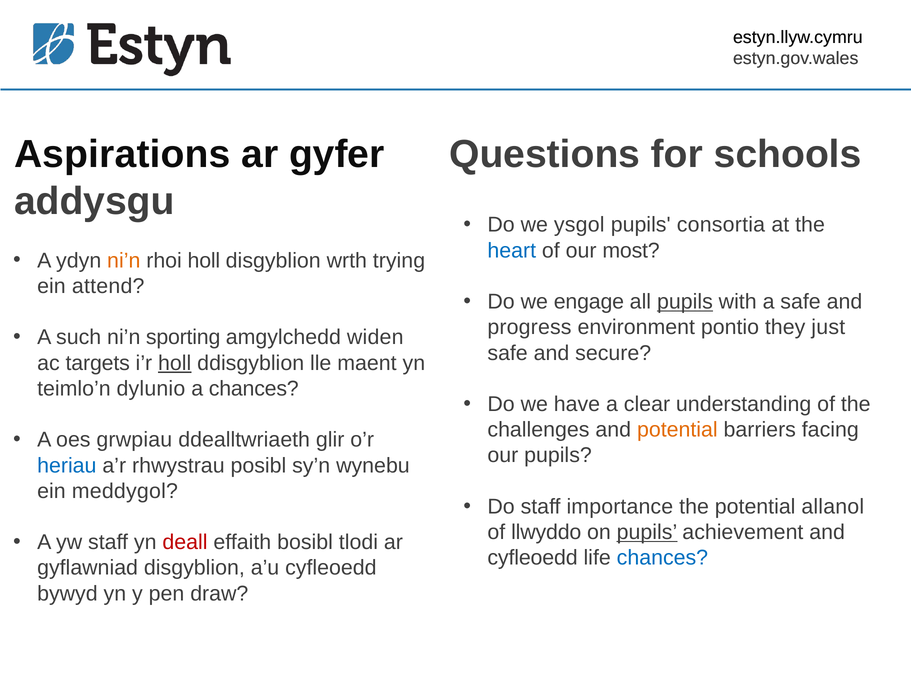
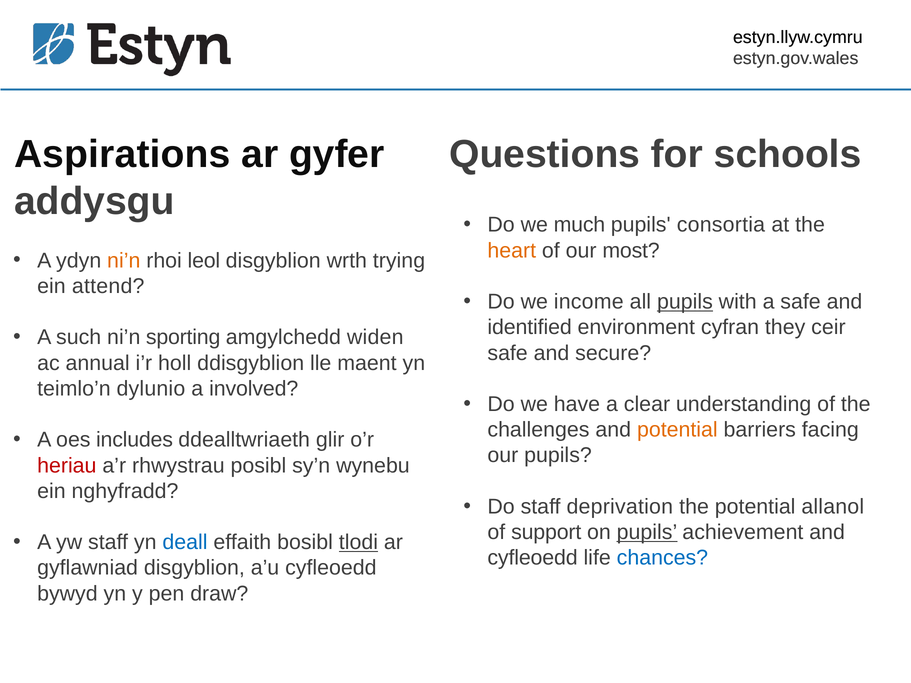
ysgol: ysgol -> much
heart colour: blue -> orange
rhoi holl: holl -> leol
engage: engage -> income
progress: progress -> identified
pontio: pontio -> cyfran
just: just -> ceir
targets: targets -> annual
holl at (175, 363) underline: present -> none
a chances: chances -> involved
grwpiau: grwpiau -> includes
heriau colour: blue -> red
meddygol: meddygol -> nghyfradd
importance: importance -> deprivation
llwyddo: llwyddo -> support
deall colour: red -> blue
tlodi underline: none -> present
